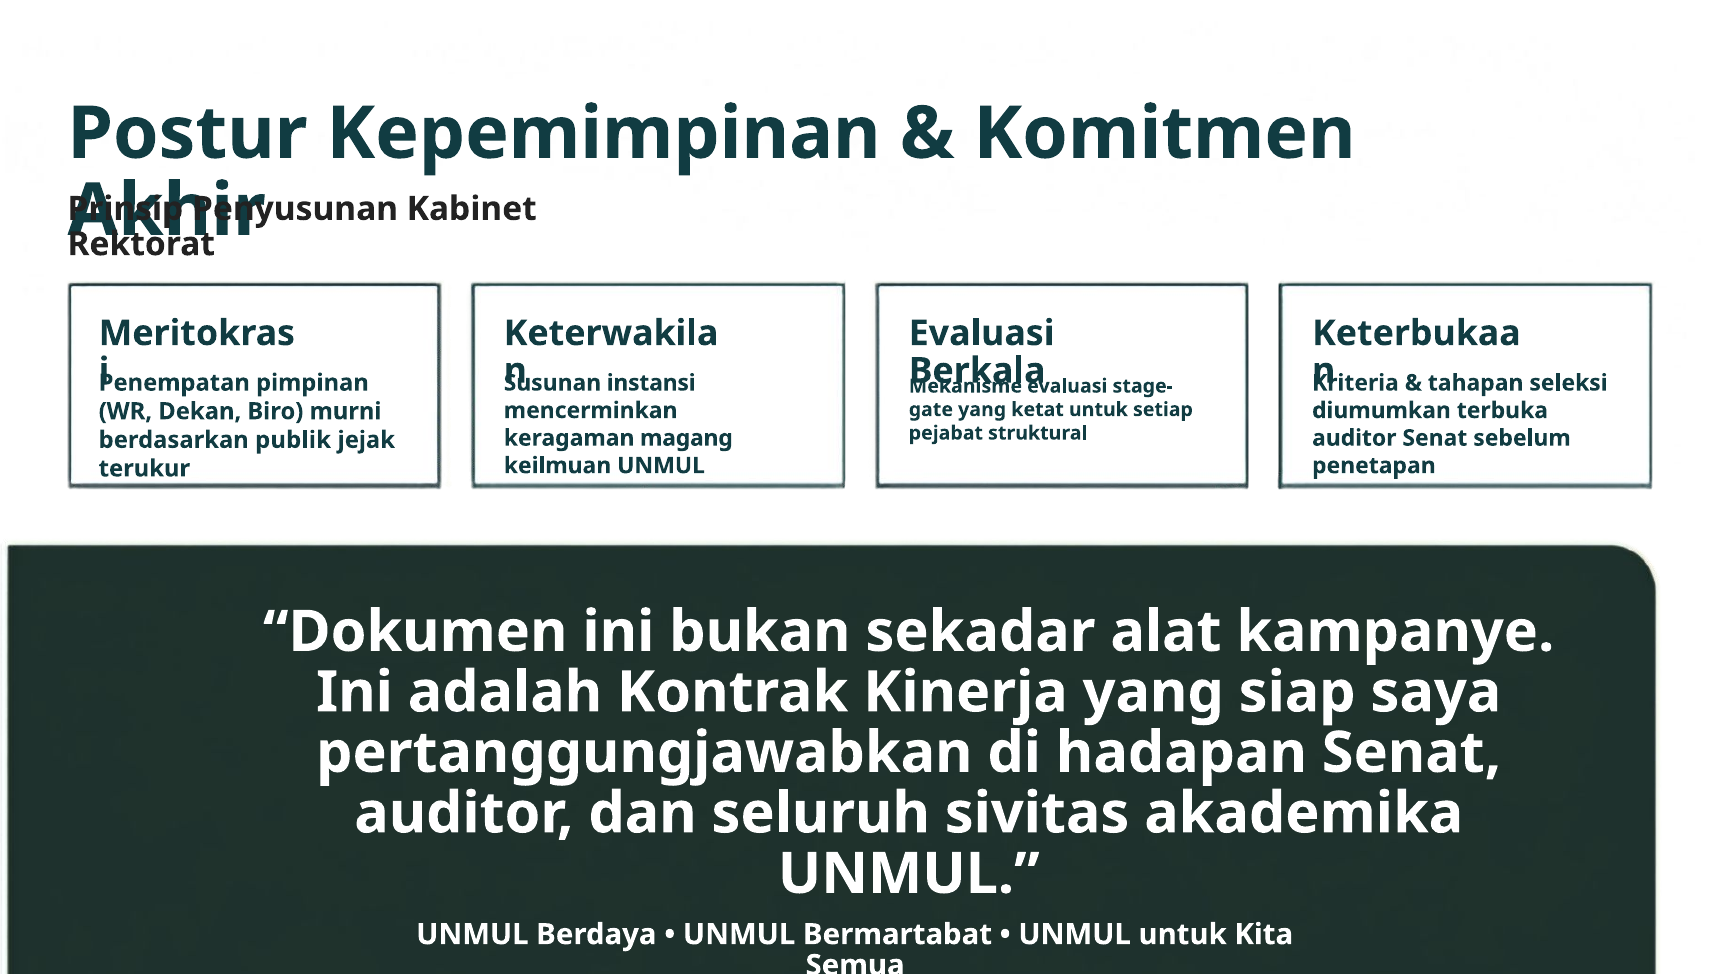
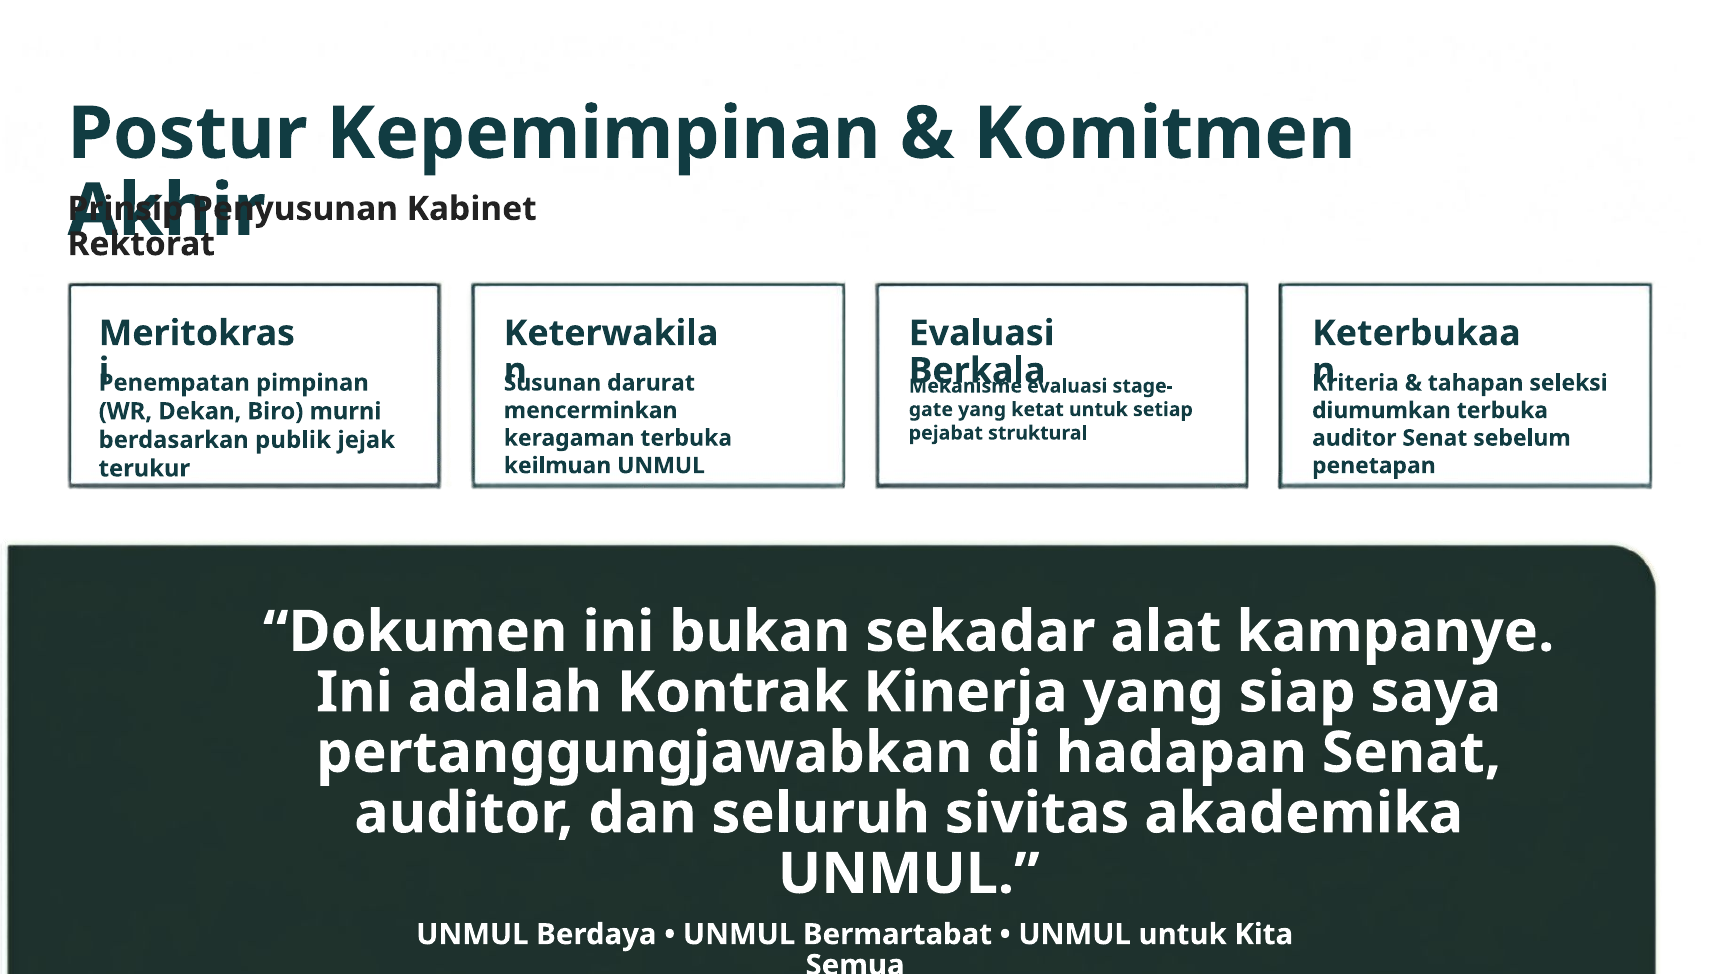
instansi: instansi -> darurat
keragaman magang: magang -> terbuka
